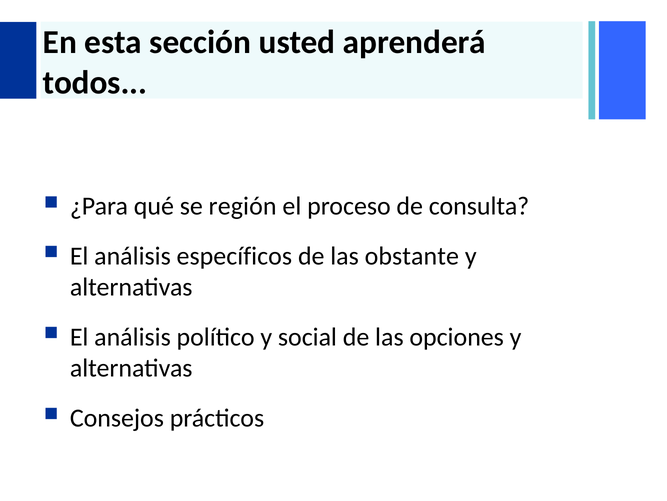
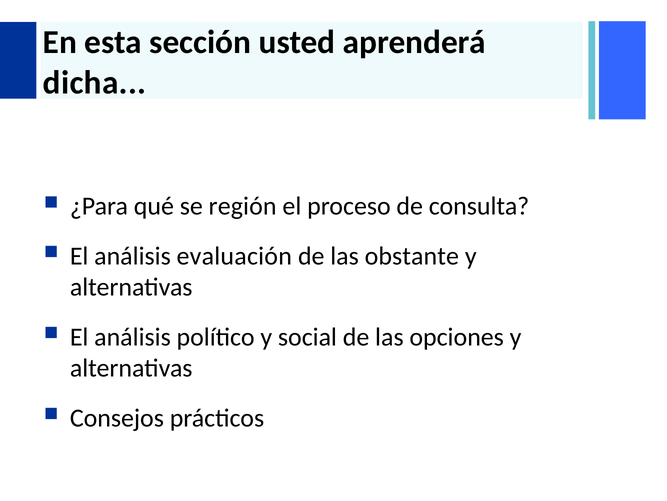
todos: todos -> dicha
específicos: específicos -> evaluación
